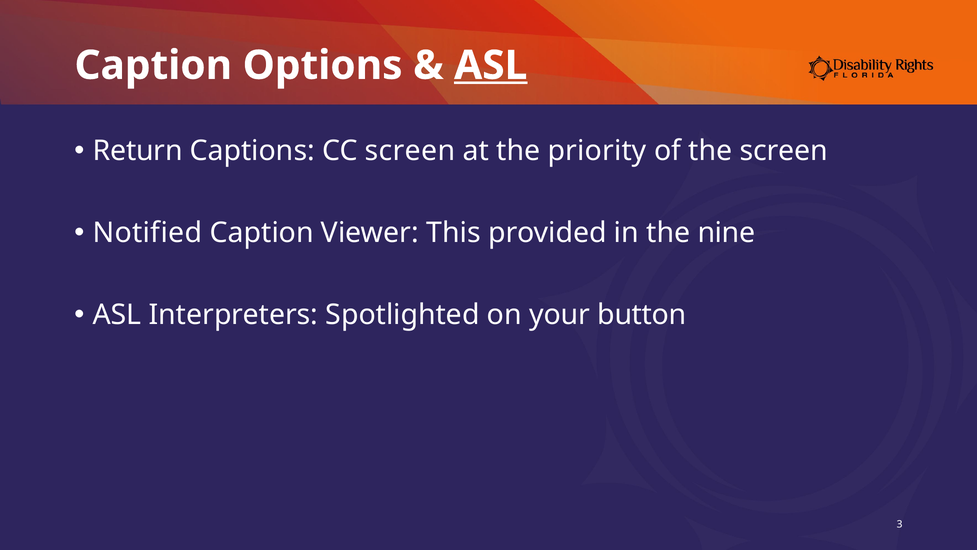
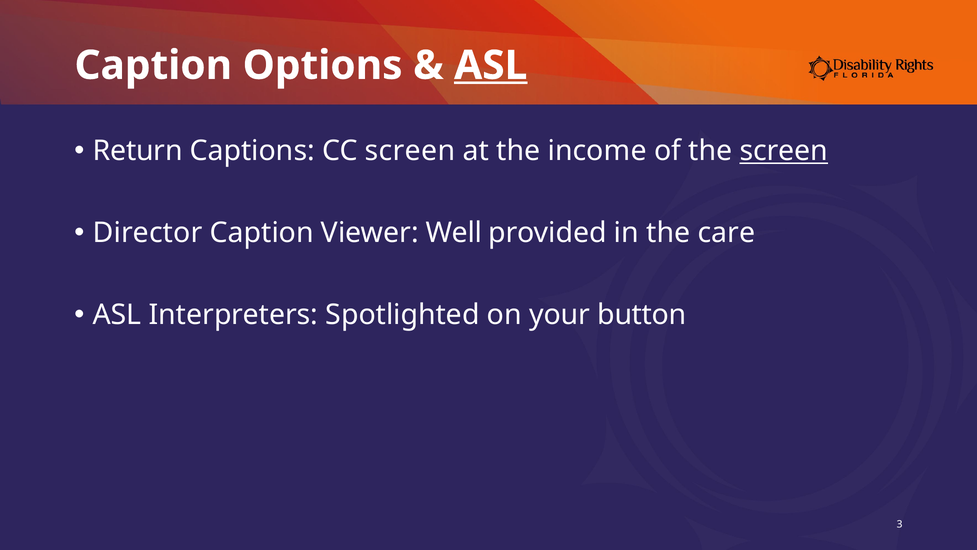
priority: priority -> income
screen at (784, 151) underline: none -> present
Notified: Notified -> Director
This: This -> Well
nine: nine -> care
